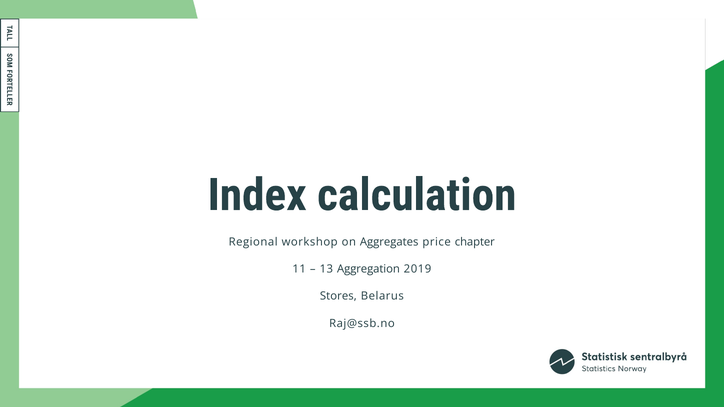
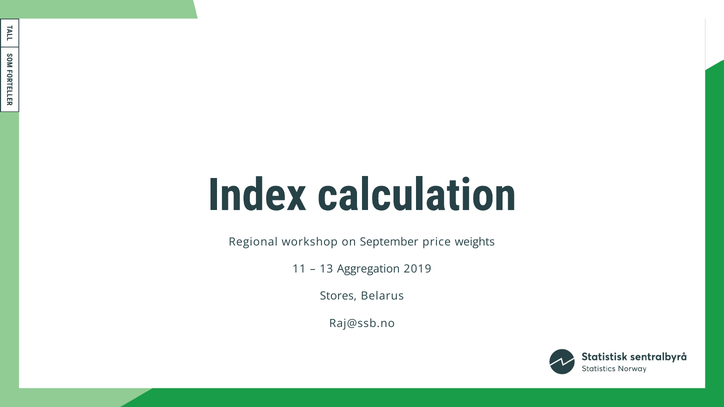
Aggregates: Aggregates -> September
chapter: chapter -> weights
